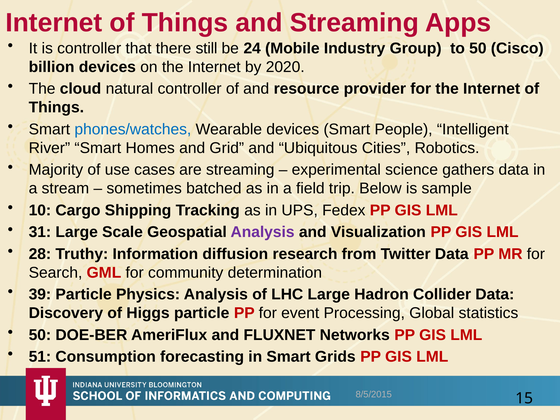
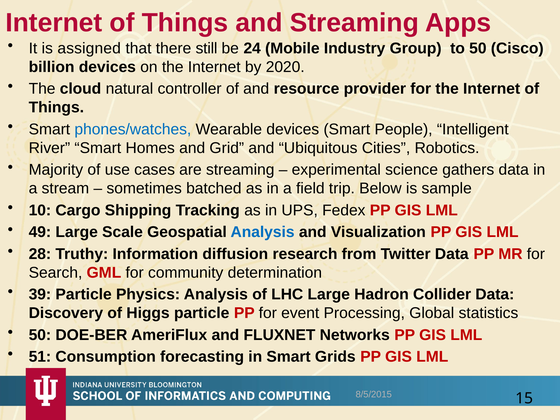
is controller: controller -> assigned
31: 31 -> 49
Analysis at (263, 232) colour: purple -> blue
